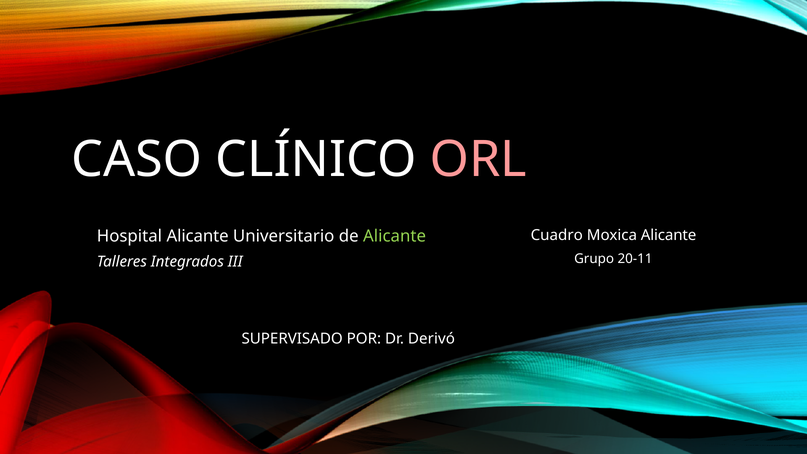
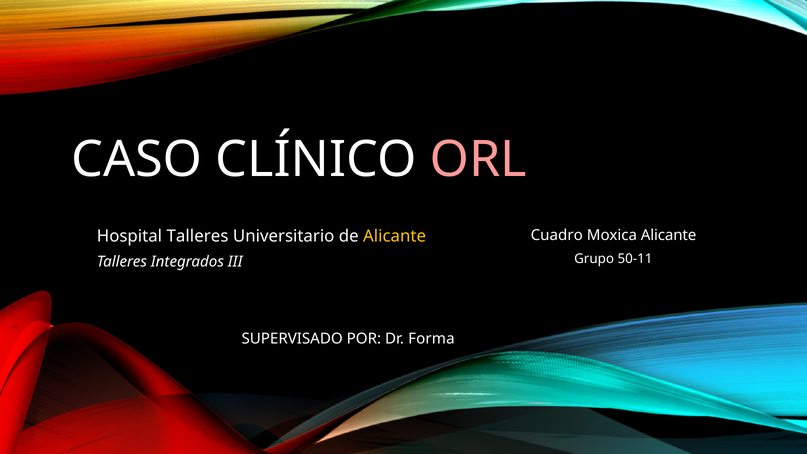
Hospital Alicante: Alicante -> Talleres
Alicante at (395, 236) colour: light green -> yellow
20-11: 20-11 -> 50-11
Derivó: Derivó -> Forma
